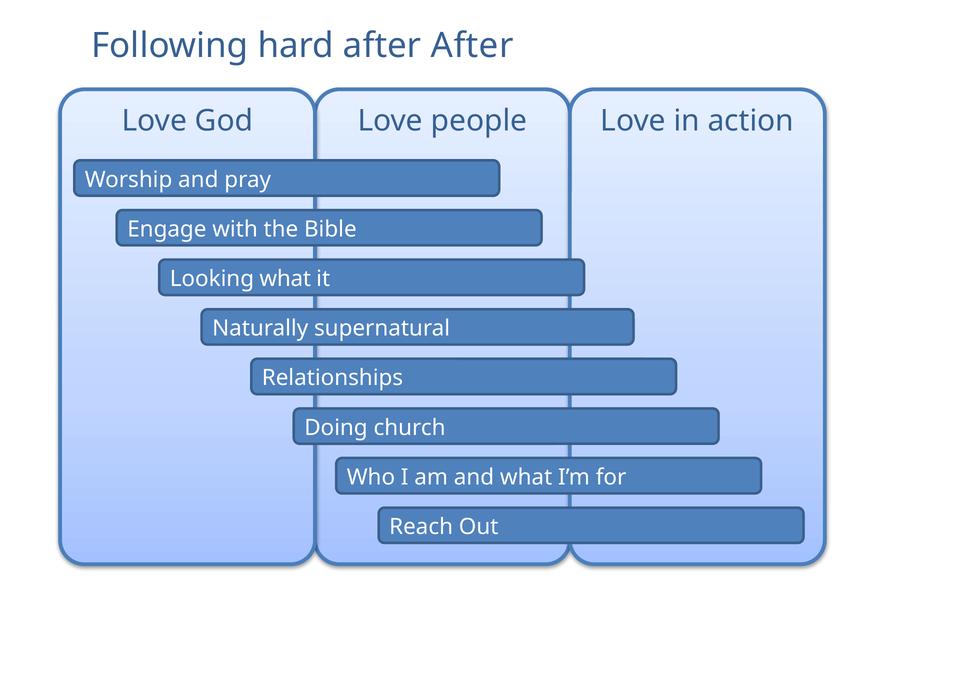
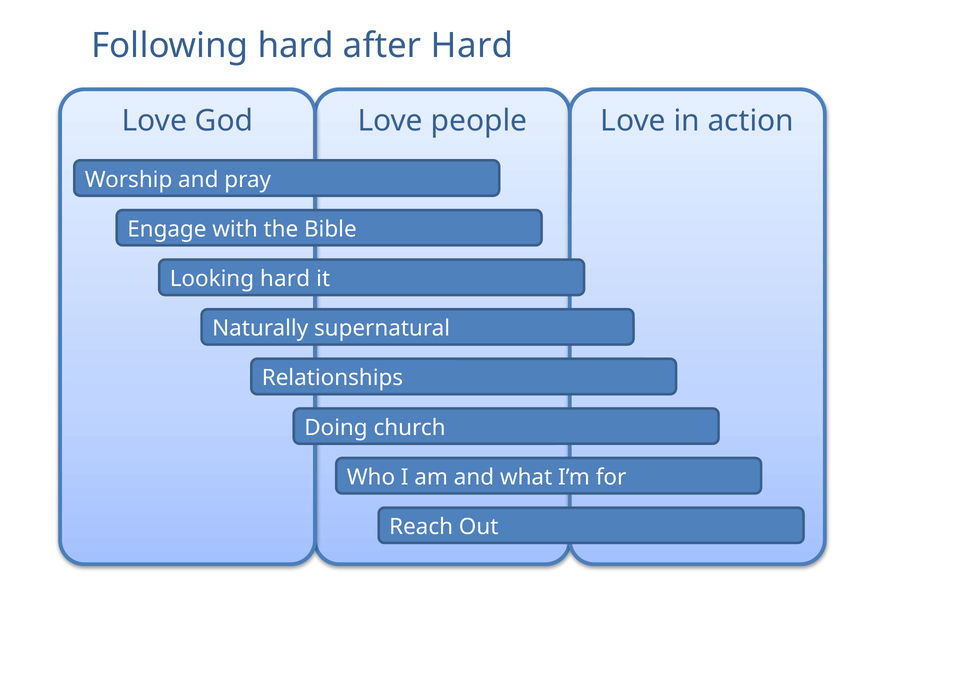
after After: After -> Hard
Looking what: what -> hard
